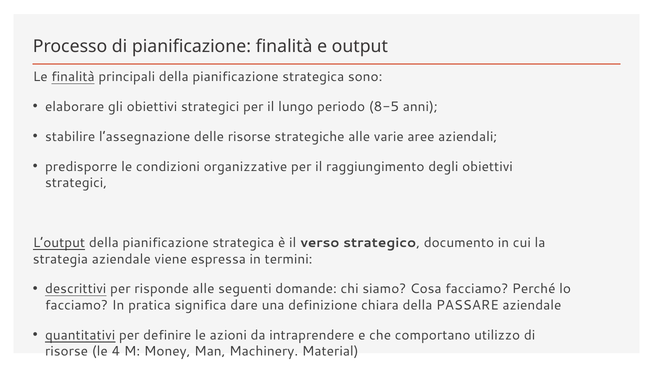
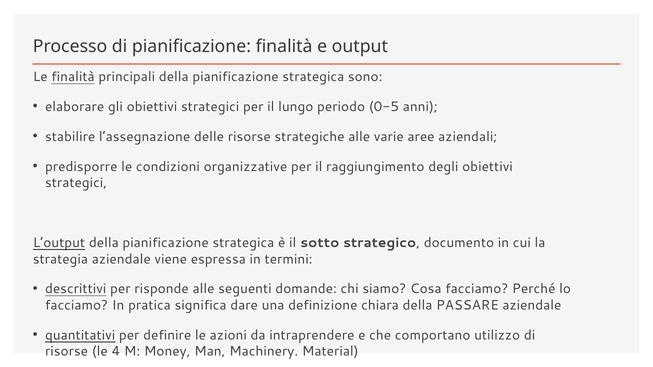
8-5: 8-5 -> 0-5
verso: verso -> sotto
